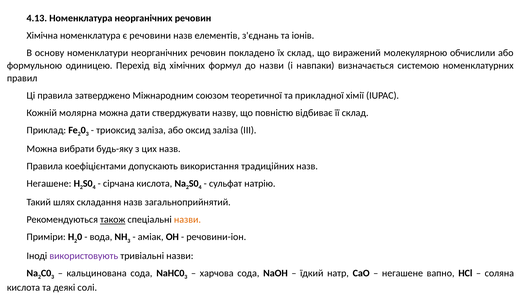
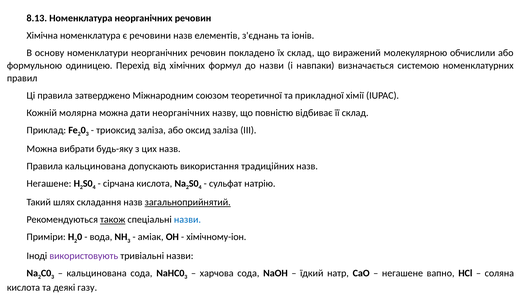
4.13: 4.13 -> 8.13
дати стверджувати: стверджувати -> неорганічних
Правила коефіцієнтами: коефіцієнтами -> кальцинована
загальноприйнятий underline: none -> present
назви at (187, 220) colour: orange -> blue
речовини-іон: речовини-іон -> хімічному-іон
солі: солі -> газу
